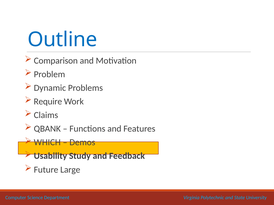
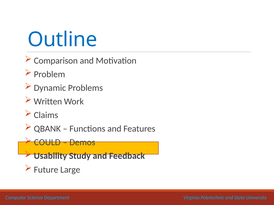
Require: Require -> Written
WHICH: WHICH -> COULD
